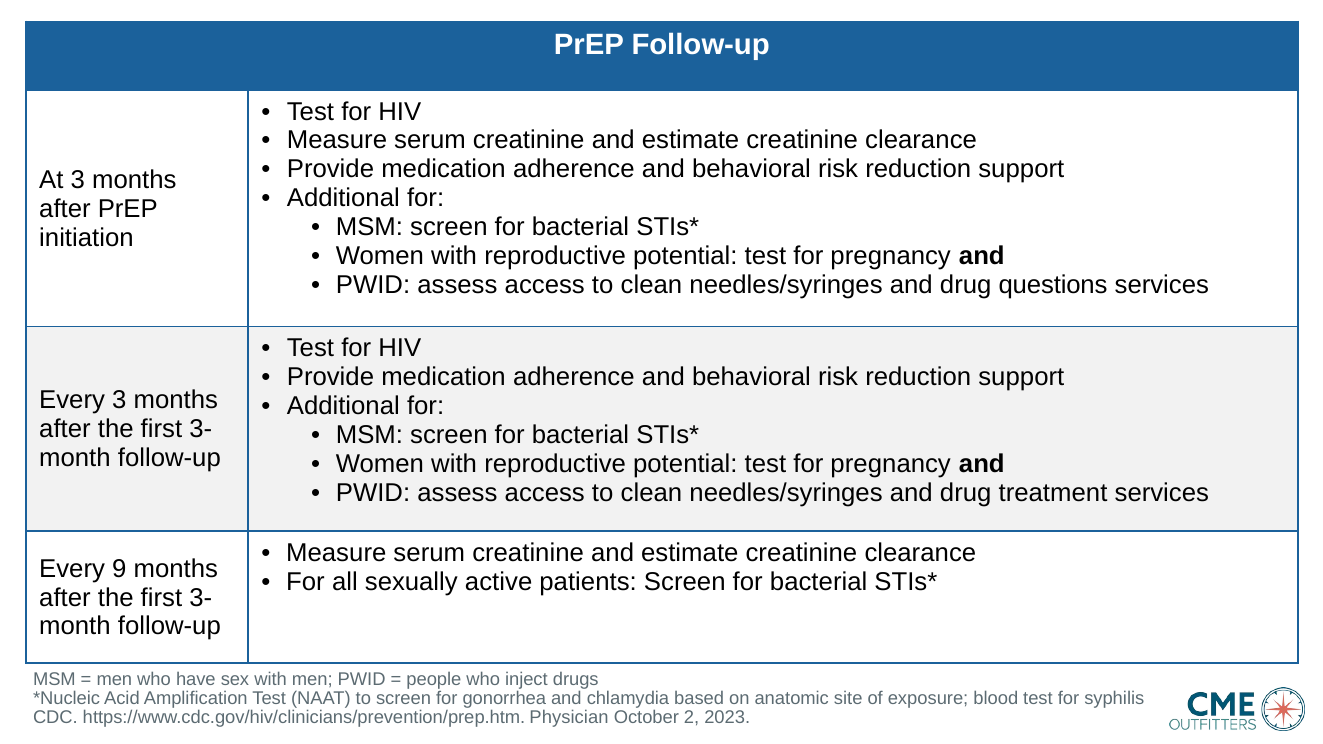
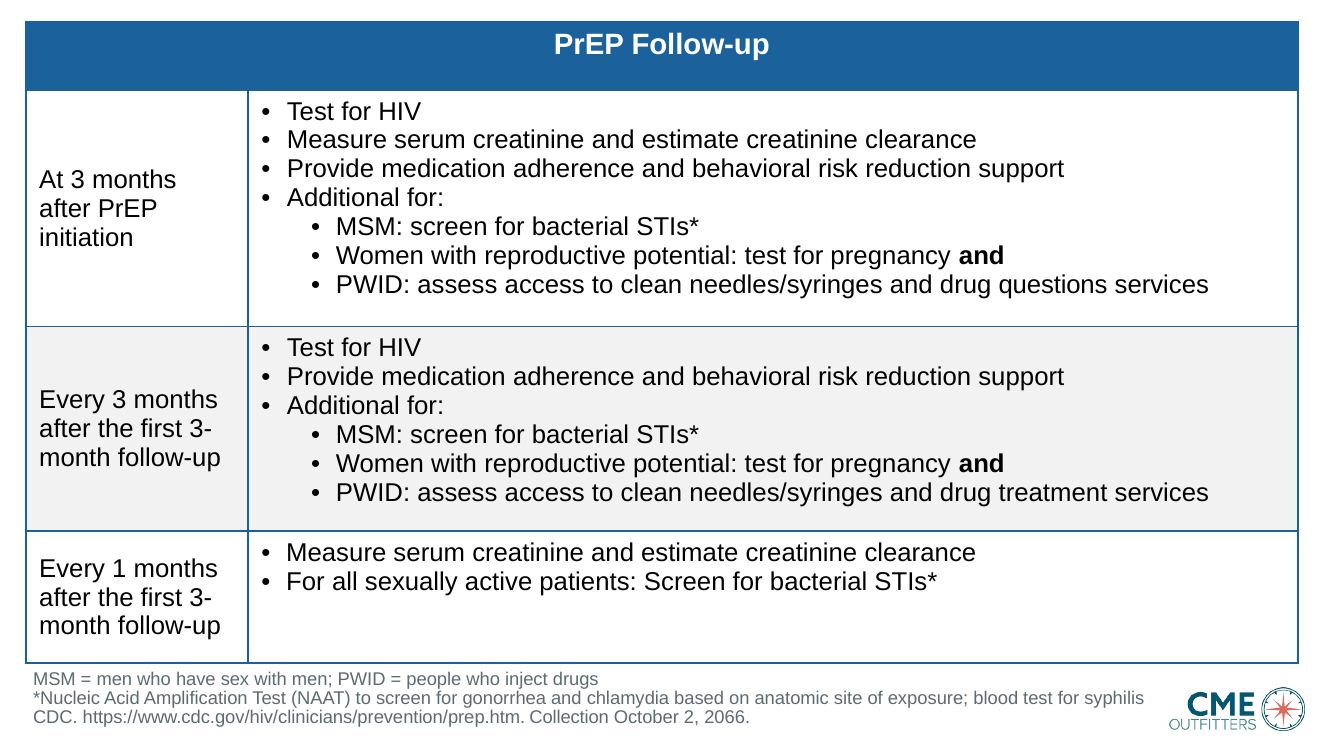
9: 9 -> 1
Physician: Physician -> Collection
2023: 2023 -> 2066
